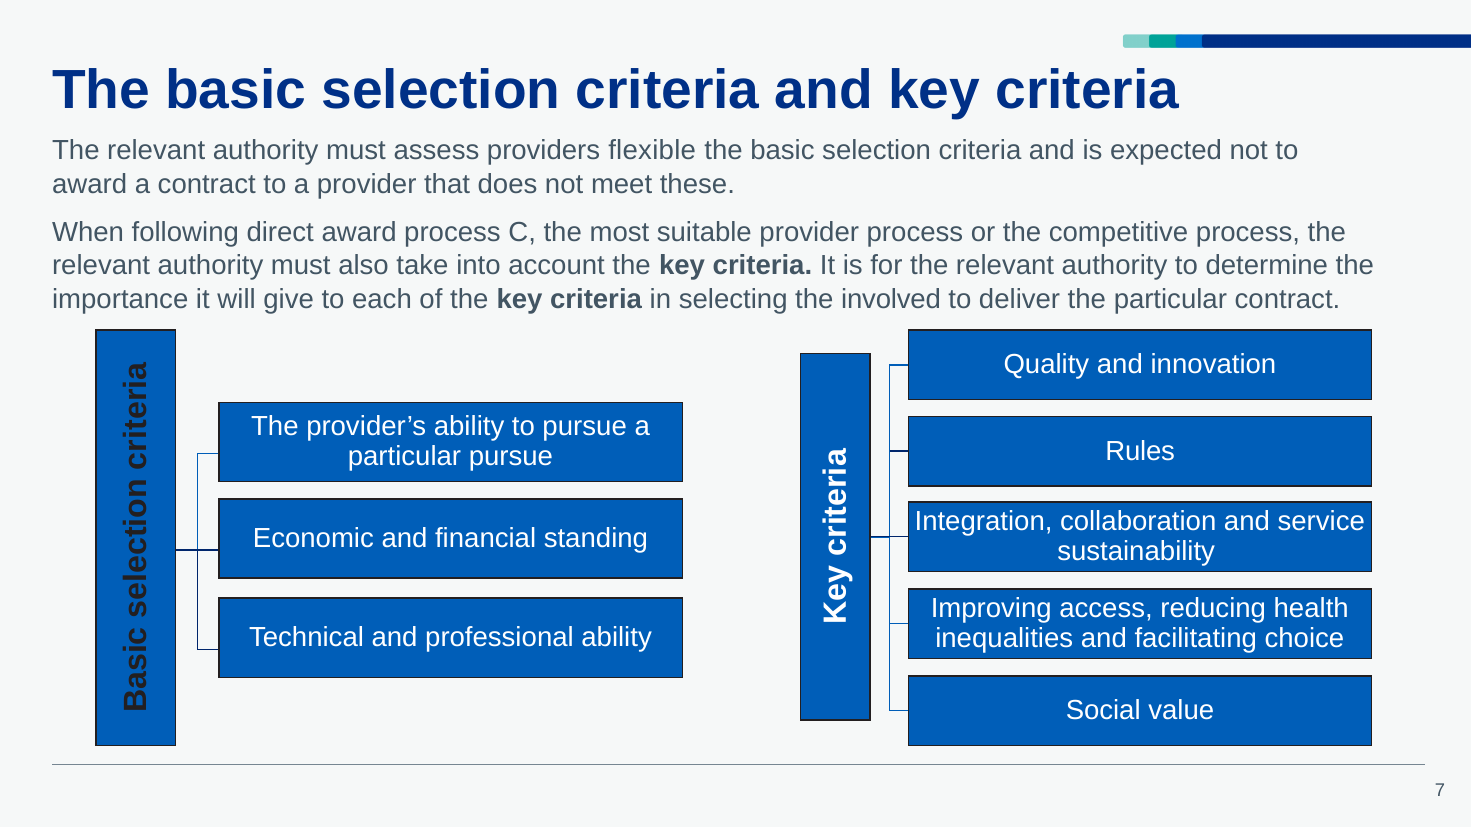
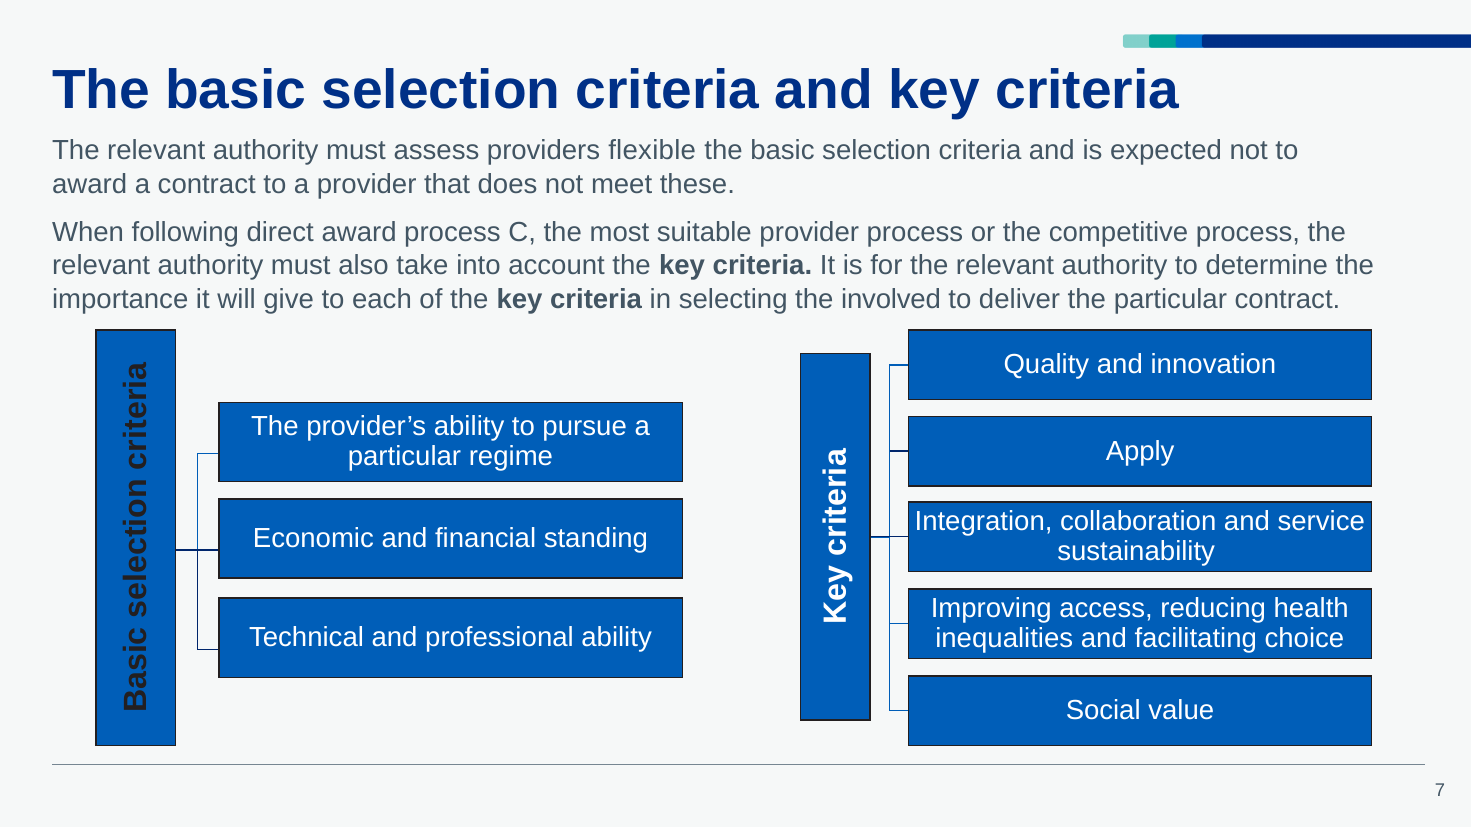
Rules: Rules -> Apply
particular pursue: pursue -> regime
